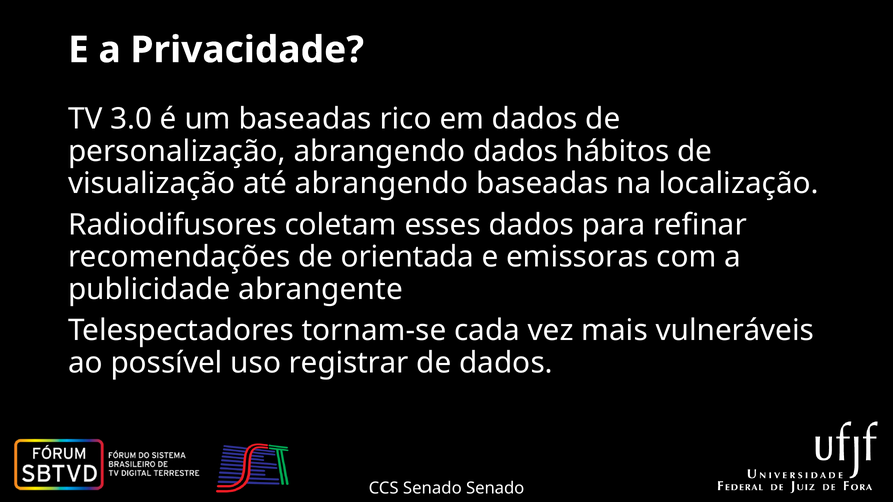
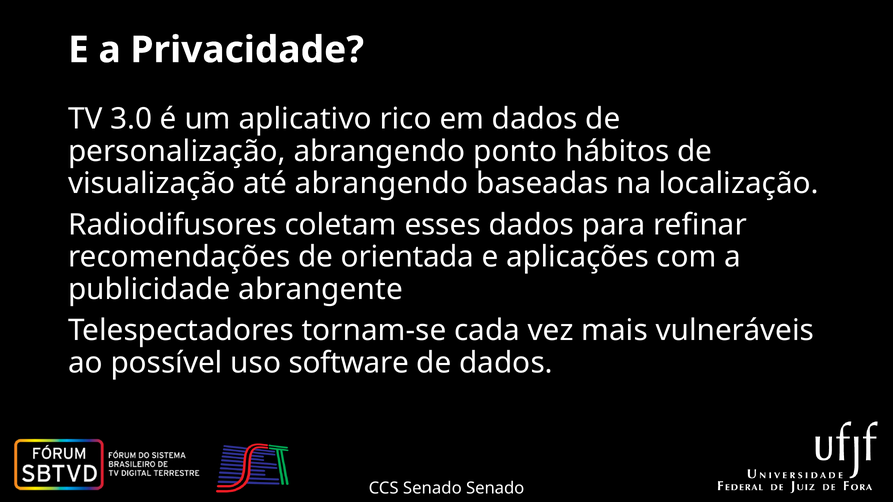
um baseadas: baseadas -> aplicativo
abrangendo dados: dados -> ponto
emissoras: emissoras -> aplicações
registrar: registrar -> software
